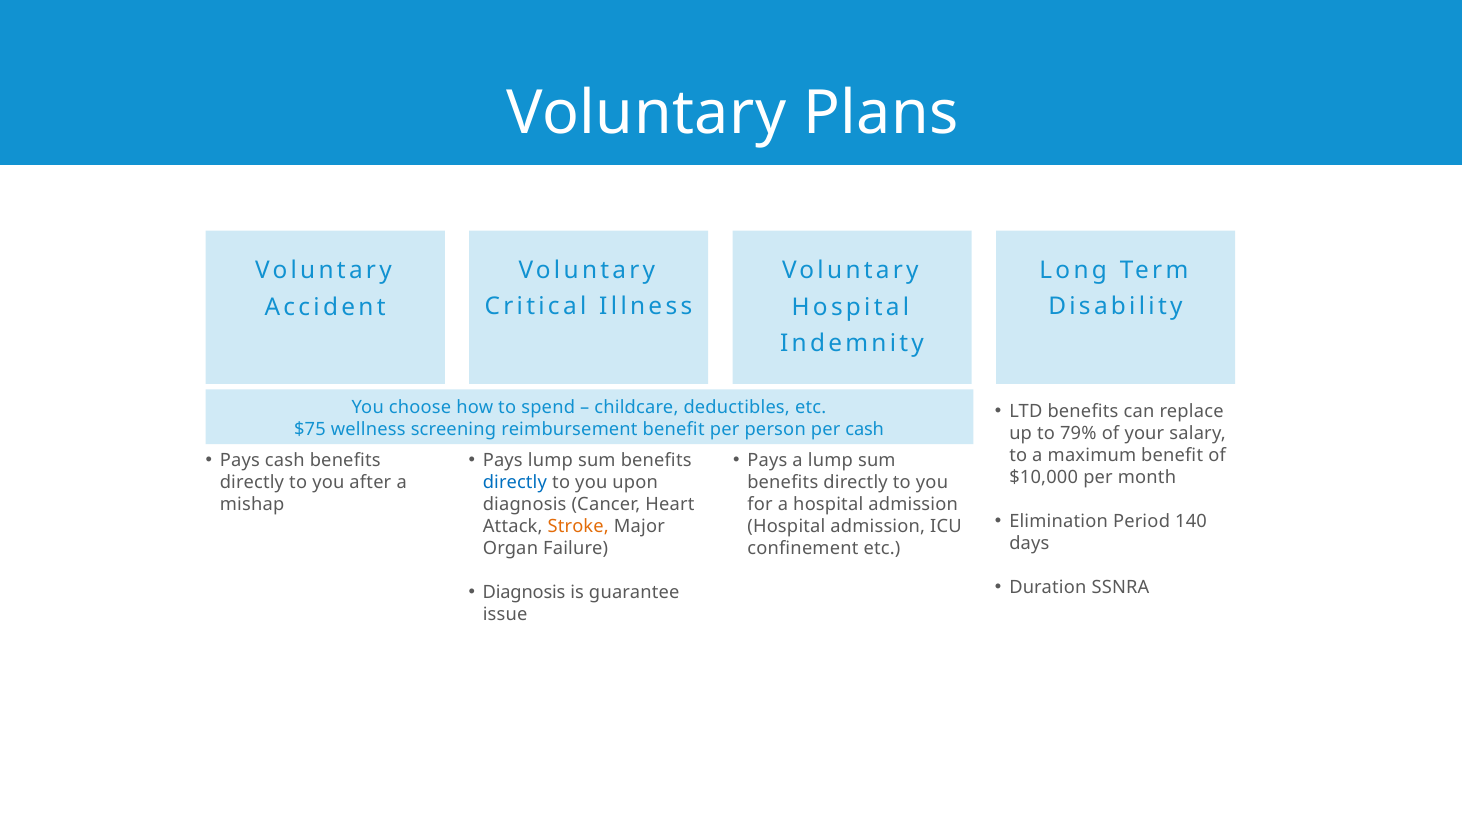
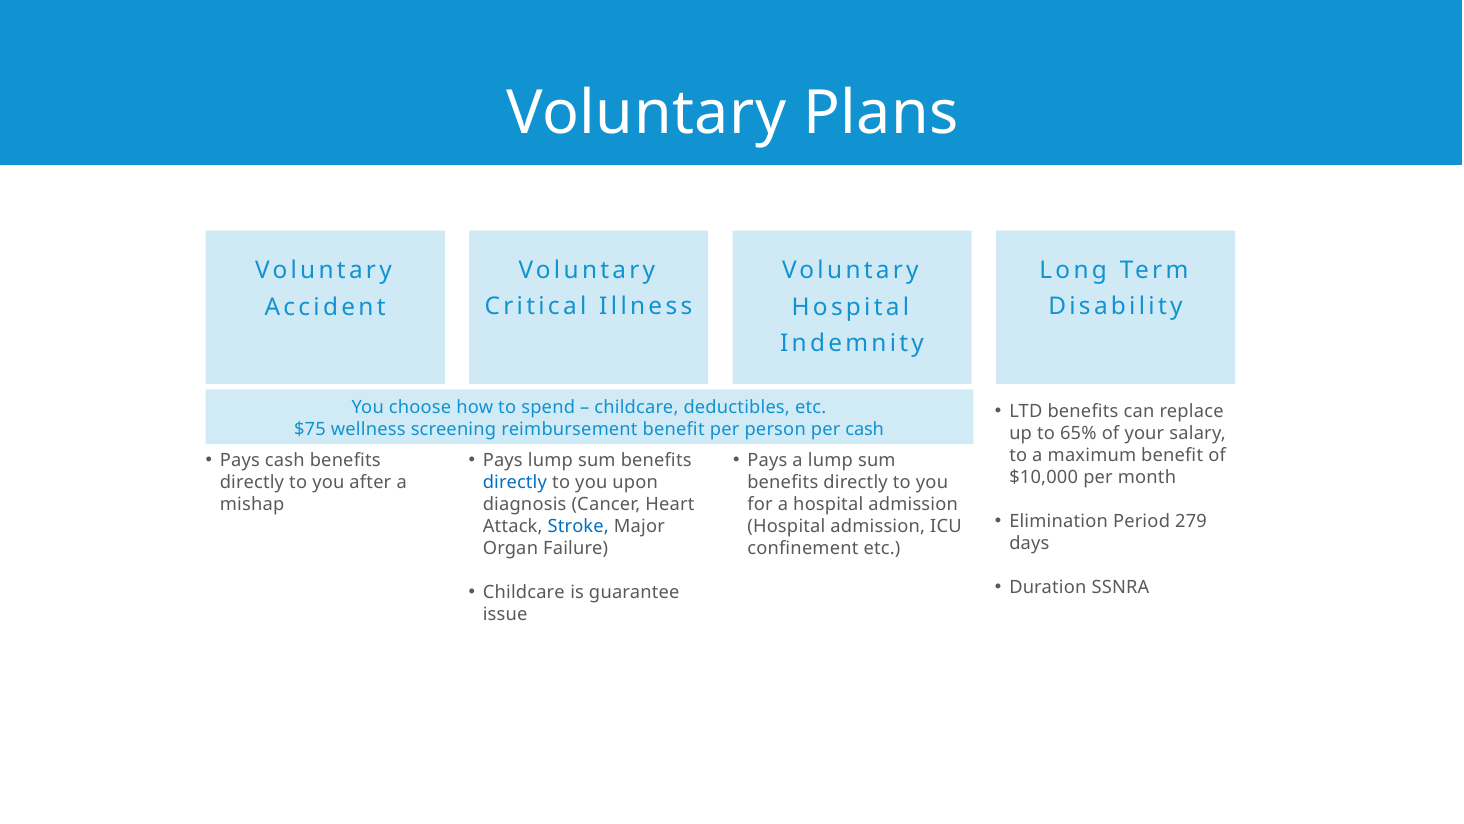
79%: 79% -> 65%
140: 140 -> 279
Stroke colour: orange -> blue
Diagnosis at (524, 592): Diagnosis -> Childcare
